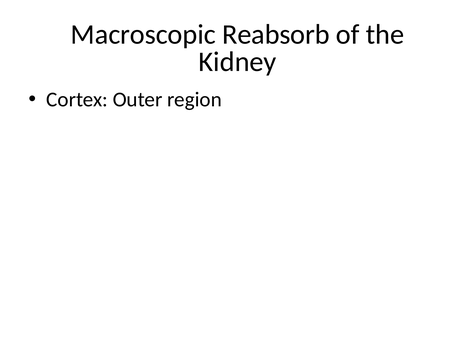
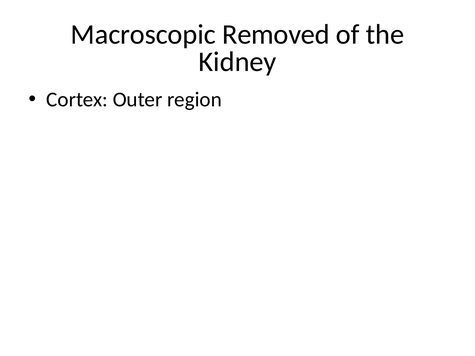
Reabsorb: Reabsorb -> Removed
